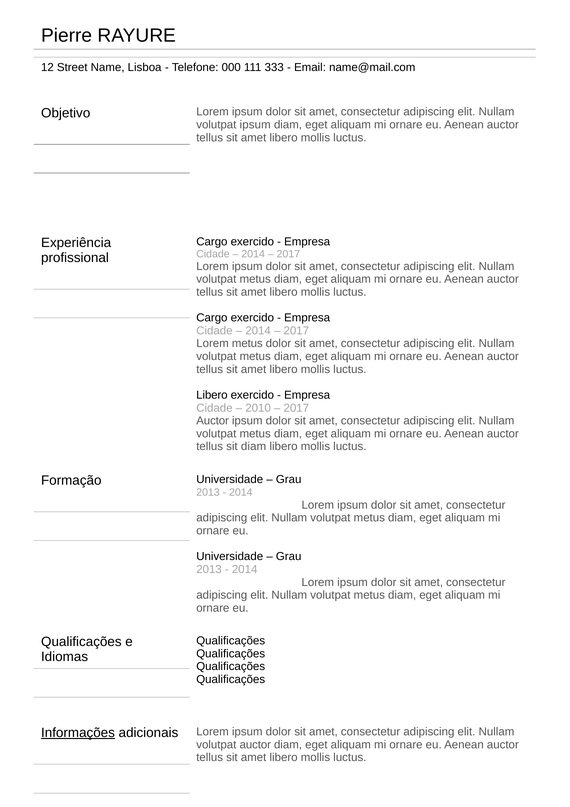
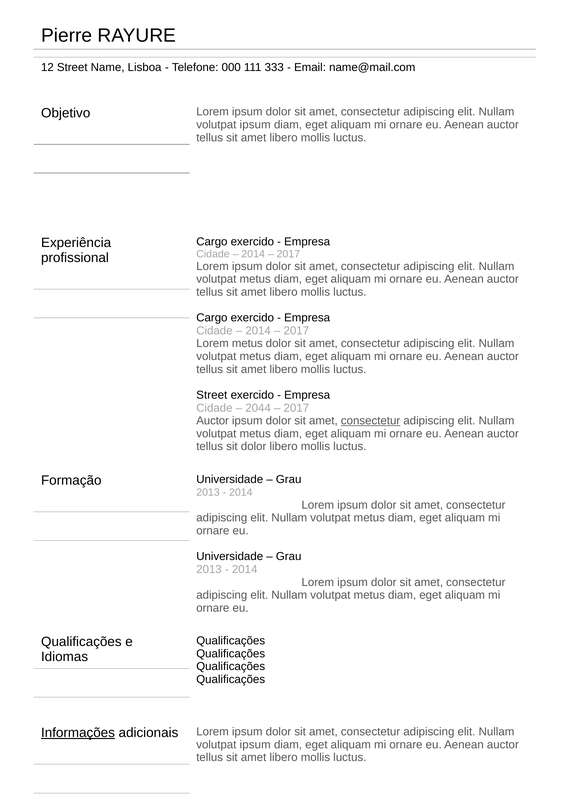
Libero at (212, 395): Libero -> Street
2010: 2010 -> 2044
consectetur at (371, 420) underline: none -> present
sit diam: diam -> dolor
auctor at (255, 744): auctor -> ipsum
